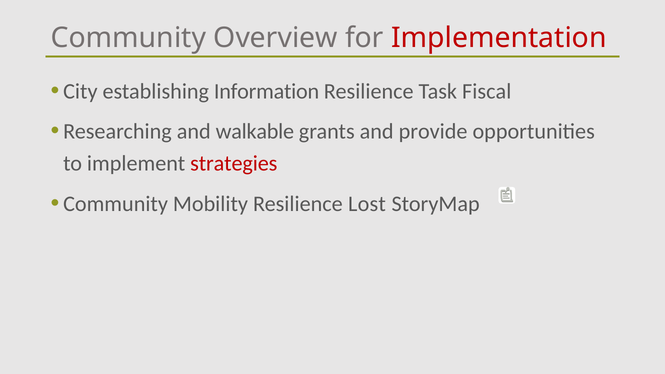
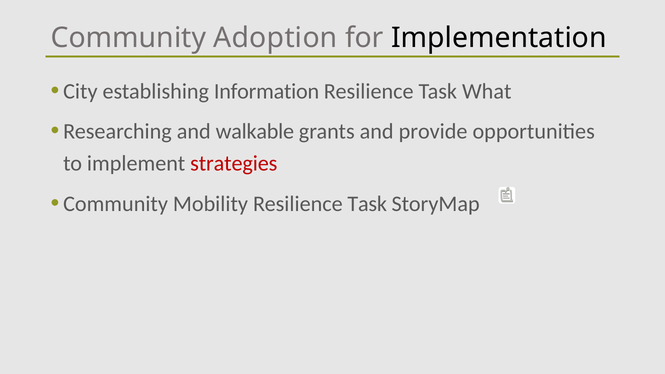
Overview: Overview -> Adoption
Implementation colour: red -> black
Fiscal: Fiscal -> What
Mobility Resilience Lost: Lost -> Task
